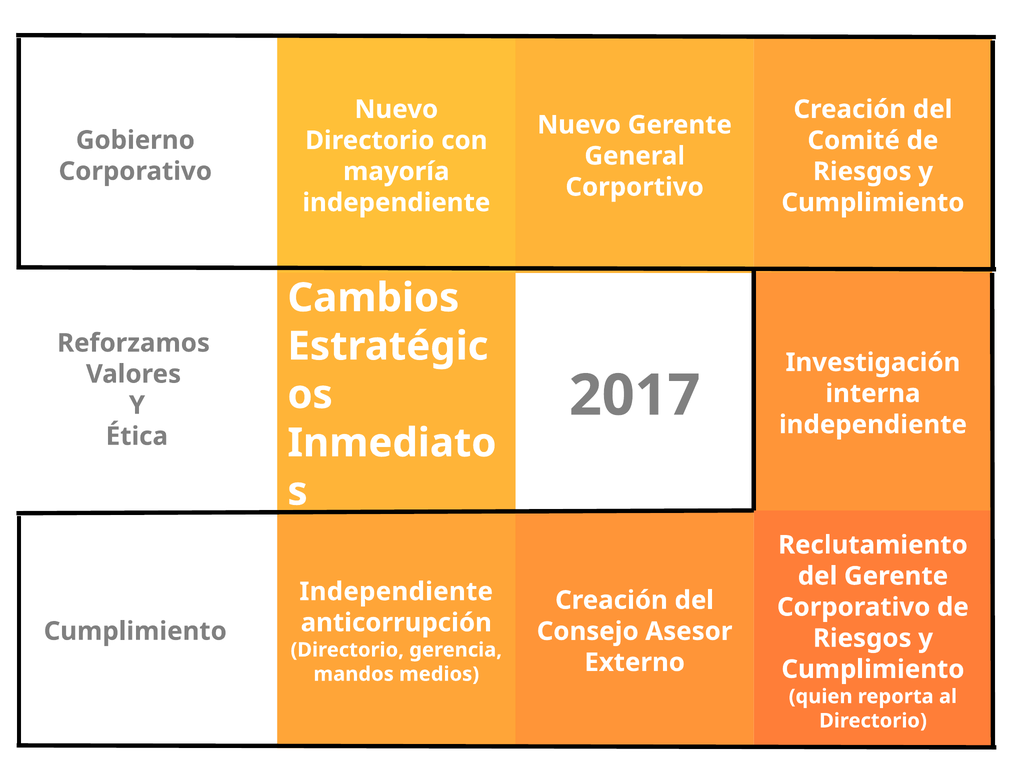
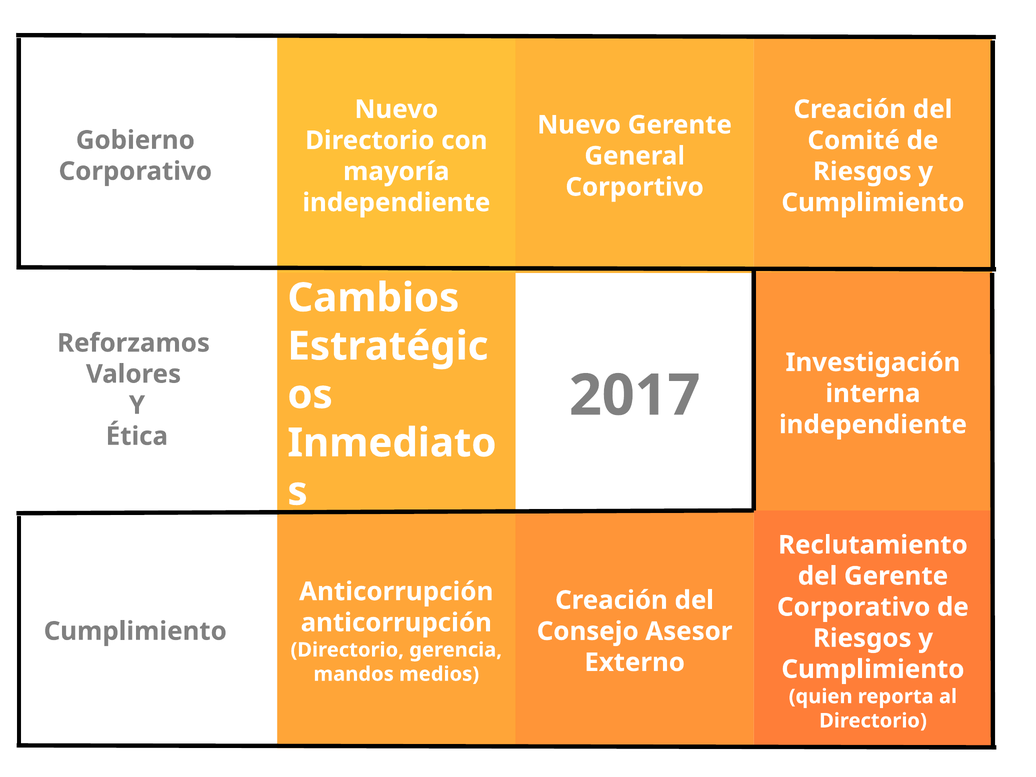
Independiente at (396, 592): Independiente -> Anticorrupción
